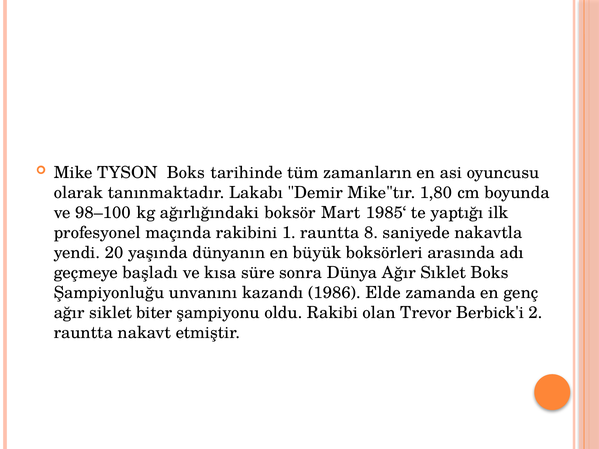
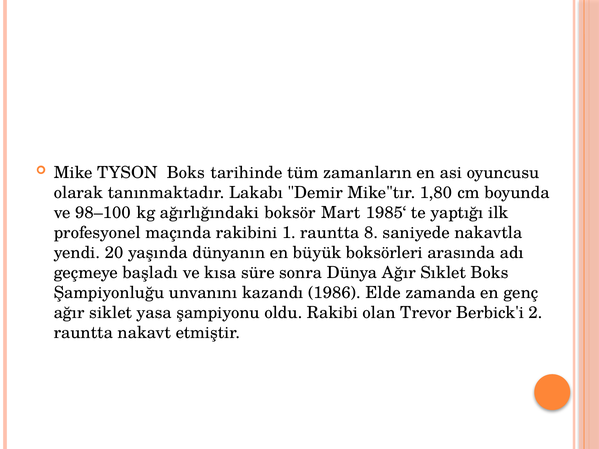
biter: biter -> yasa
